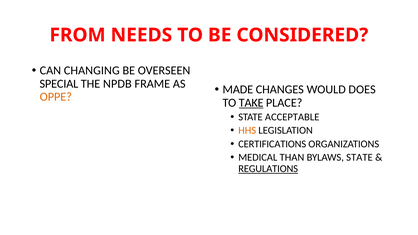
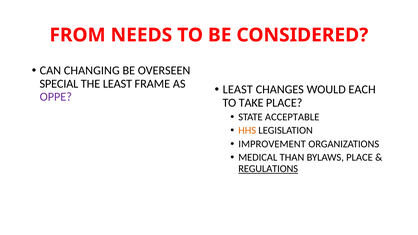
THE NPDB: NPDB -> LEAST
MADE at (238, 90): MADE -> LEAST
DOES: DOES -> EACH
OPPE colour: orange -> purple
TAKE underline: present -> none
CERTIFICATIONS: CERTIFICATIONS -> IMPROVEMENT
BYLAWS STATE: STATE -> PLACE
